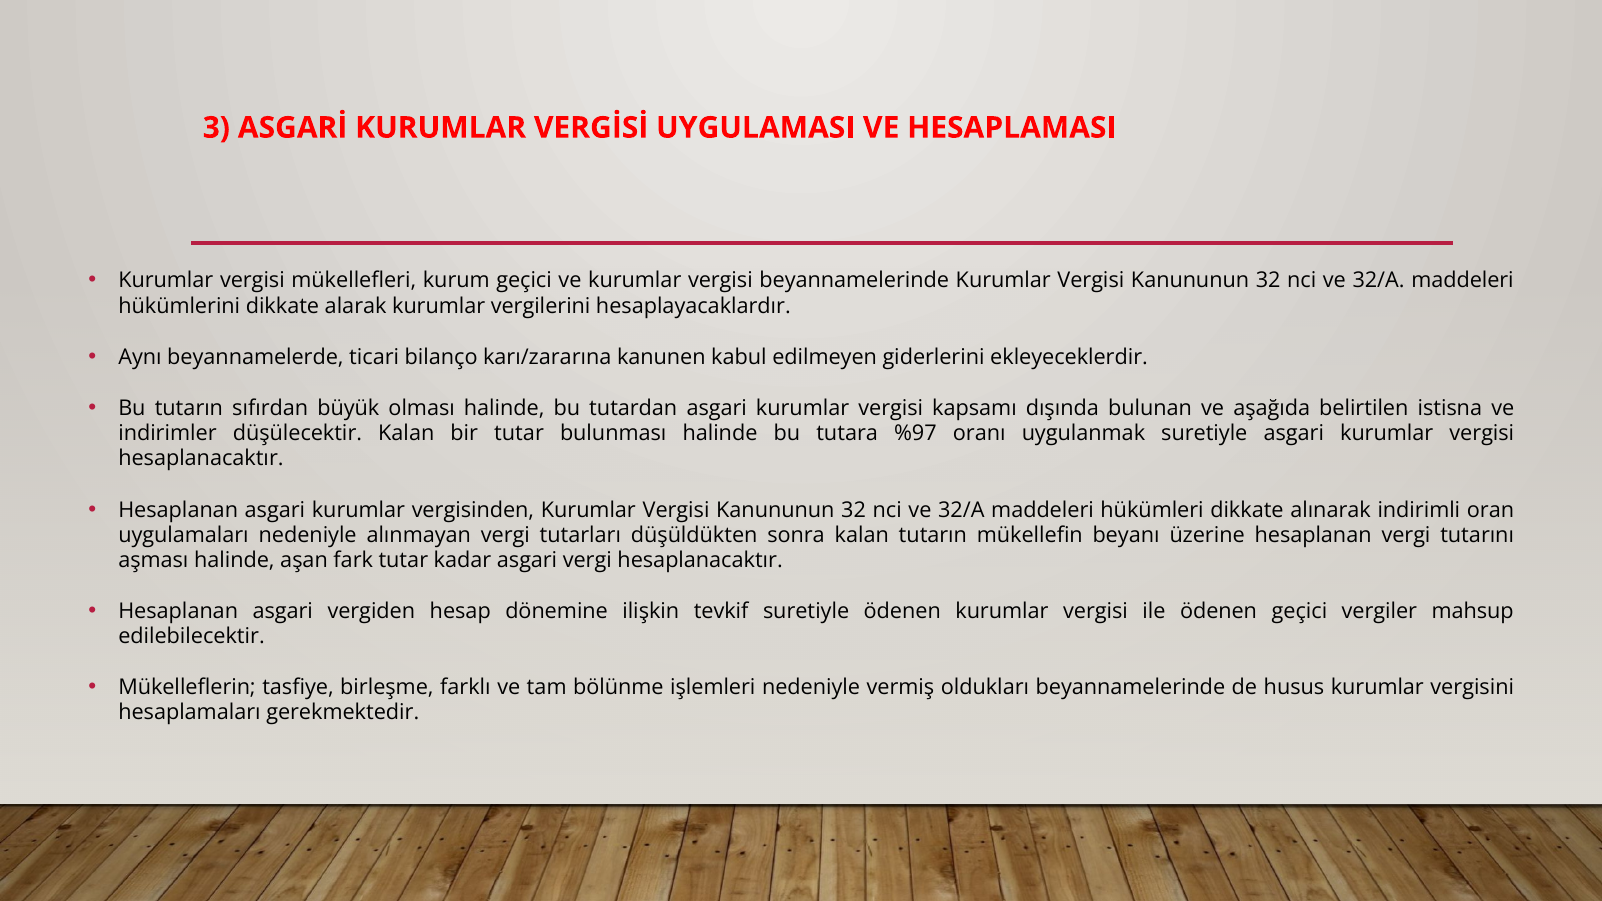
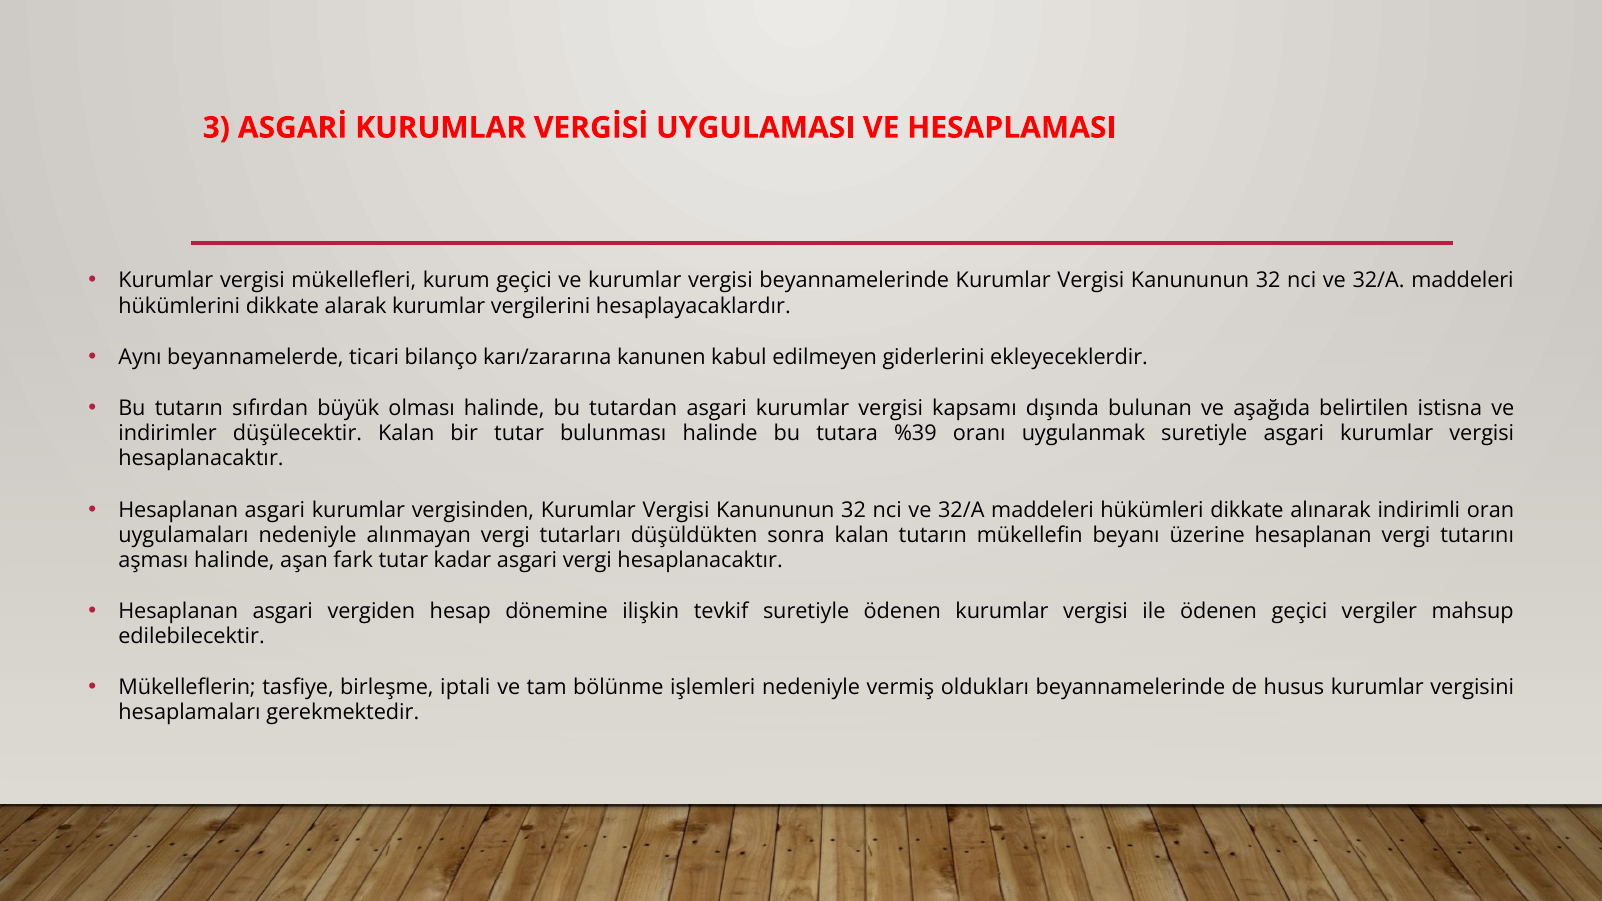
%97: %97 -> %39
farklı: farklı -> iptali
